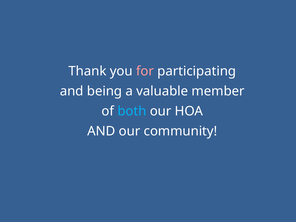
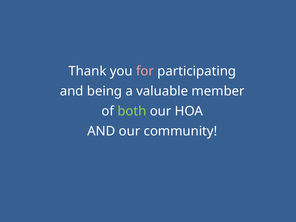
both colour: light blue -> light green
